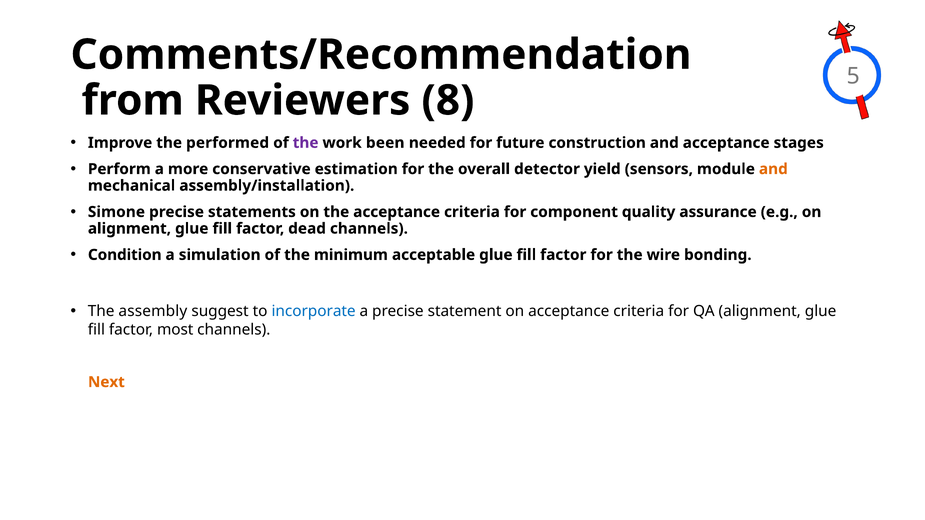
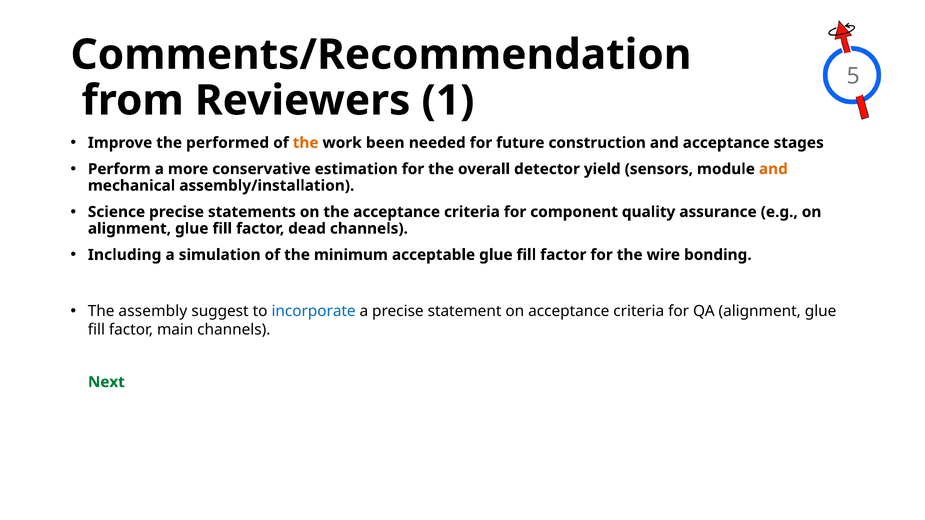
8: 8 -> 1
the at (306, 143) colour: purple -> orange
Simone at (116, 212): Simone -> Science
Condition: Condition -> Including
most: most -> main
Next colour: orange -> green
